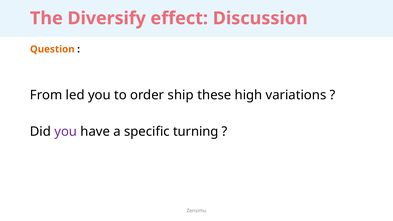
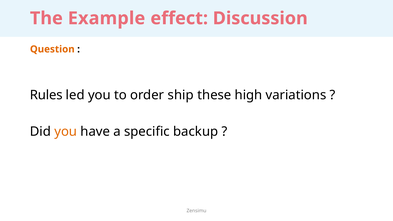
Diversify: Diversify -> Example
From: From -> Rules
you at (66, 132) colour: purple -> orange
turning: turning -> backup
